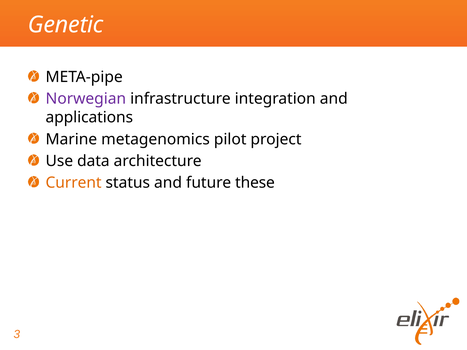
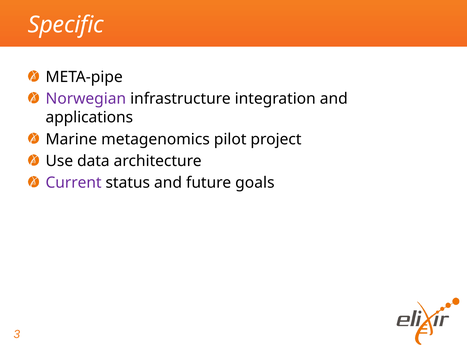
Genetic: Genetic -> Specific
Current colour: orange -> purple
these: these -> goals
